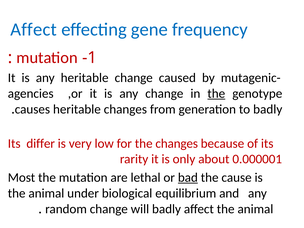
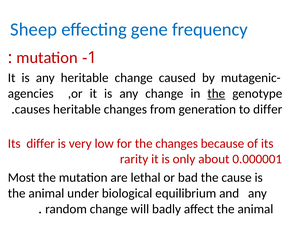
Affect at (34, 29): Affect -> Sheep
to badly: badly -> differ
bad underline: present -> none
